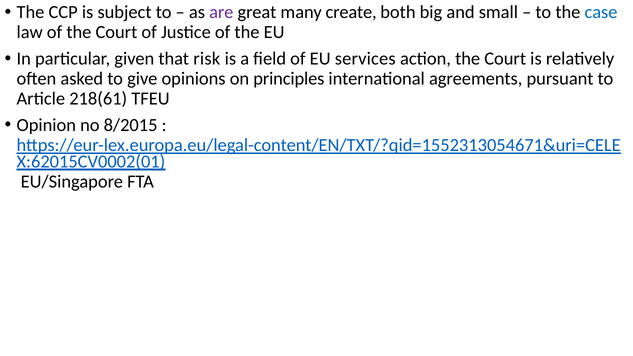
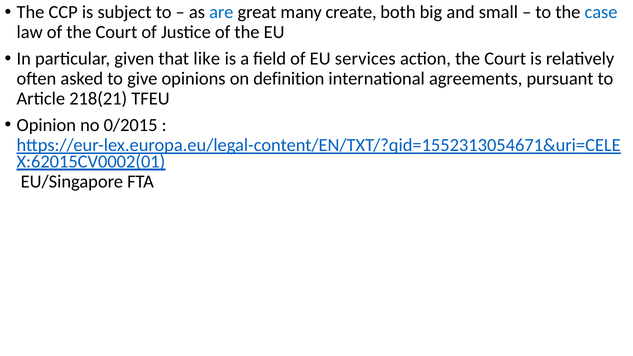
are colour: purple -> blue
risk: risk -> like
principles: principles -> definition
218(61: 218(61 -> 218(21
8/2015: 8/2015 -> 0/2015
